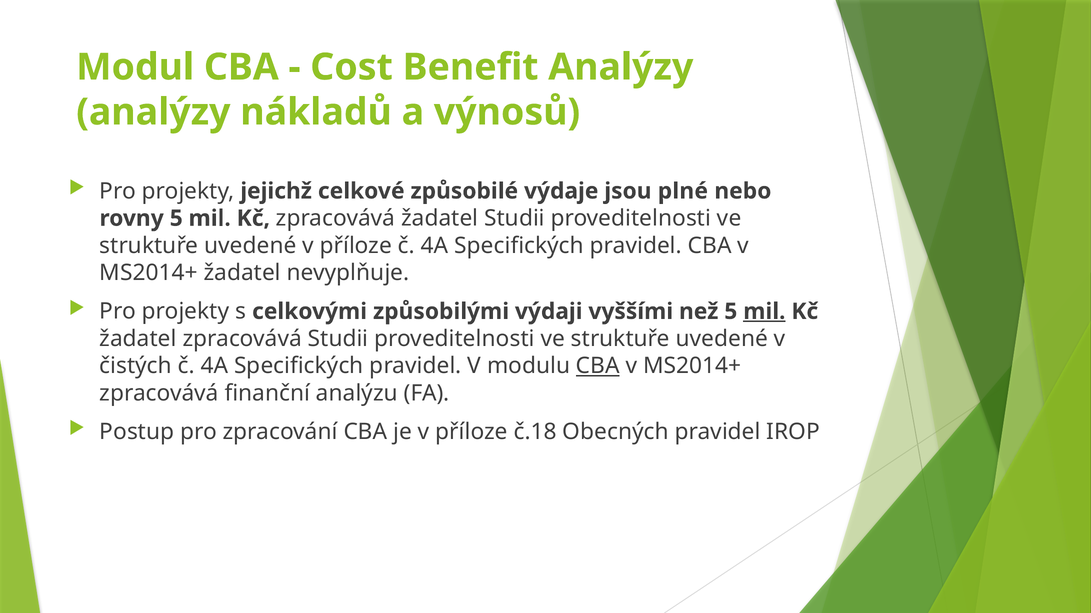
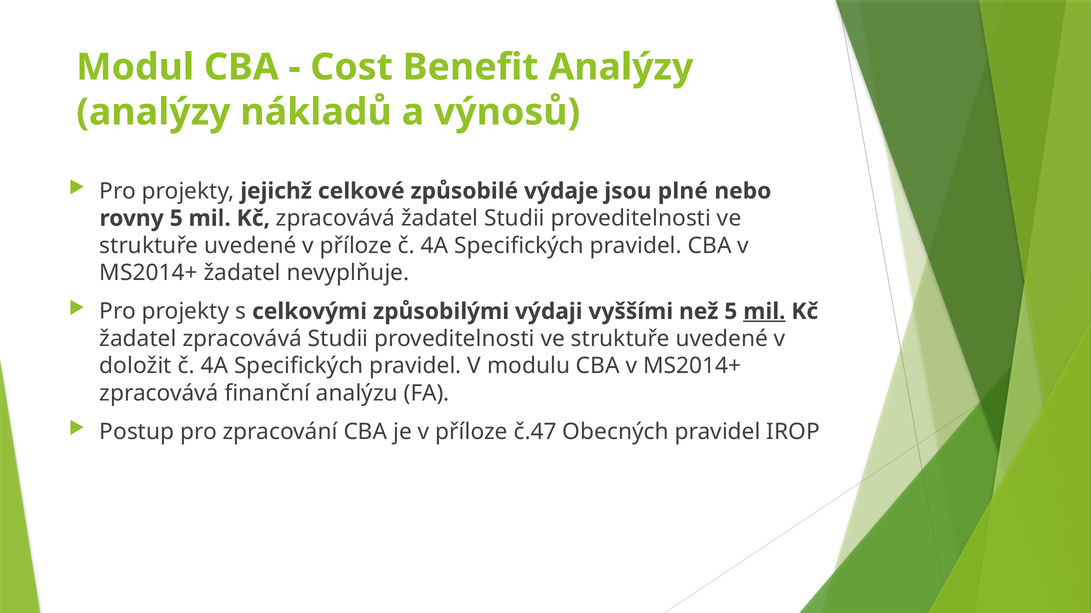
čistých: čistých -> doložit
CBA at (598, 366) underline: present -> none
č.18: č.18 -> č.47
